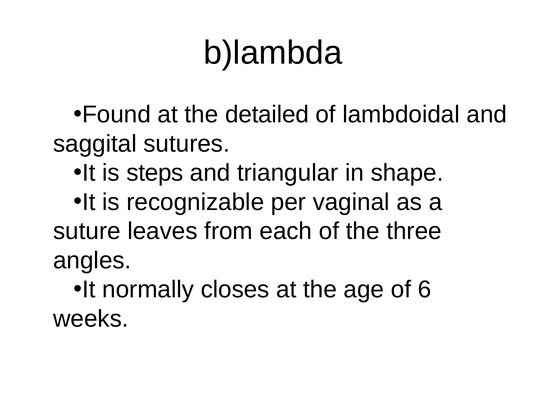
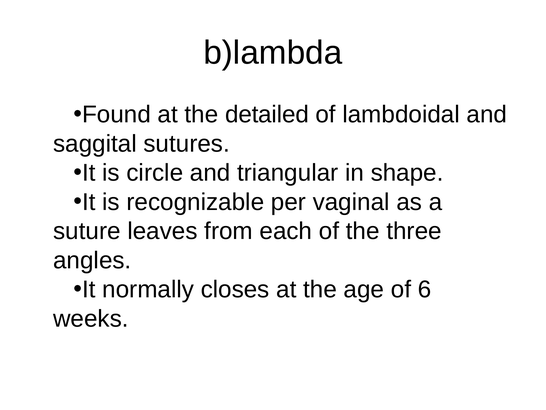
steps: steps -> circle
